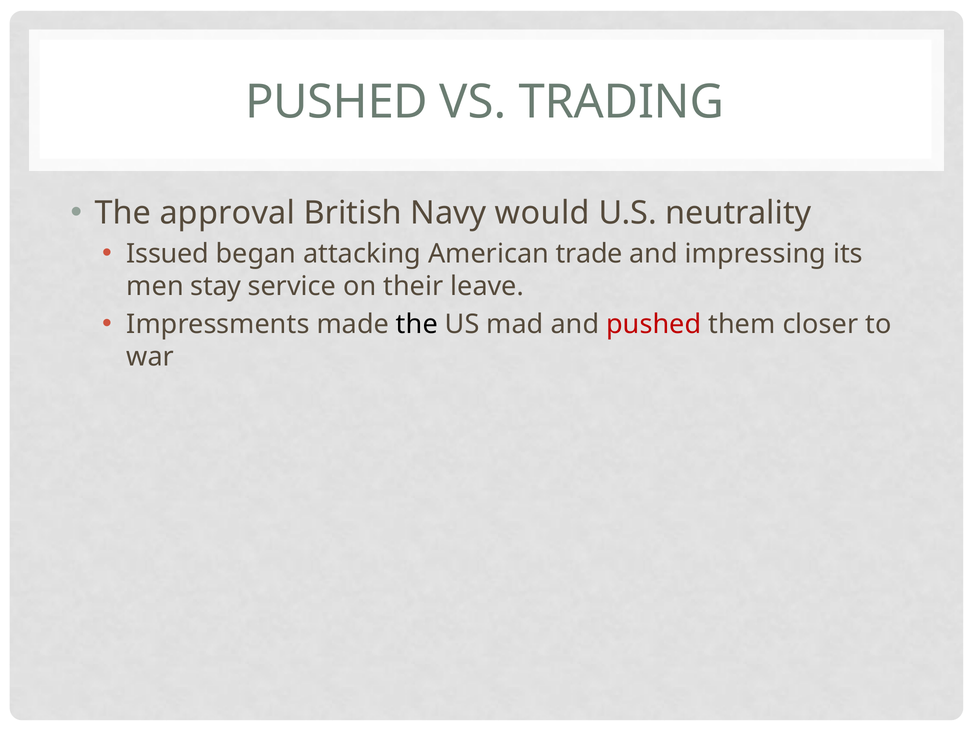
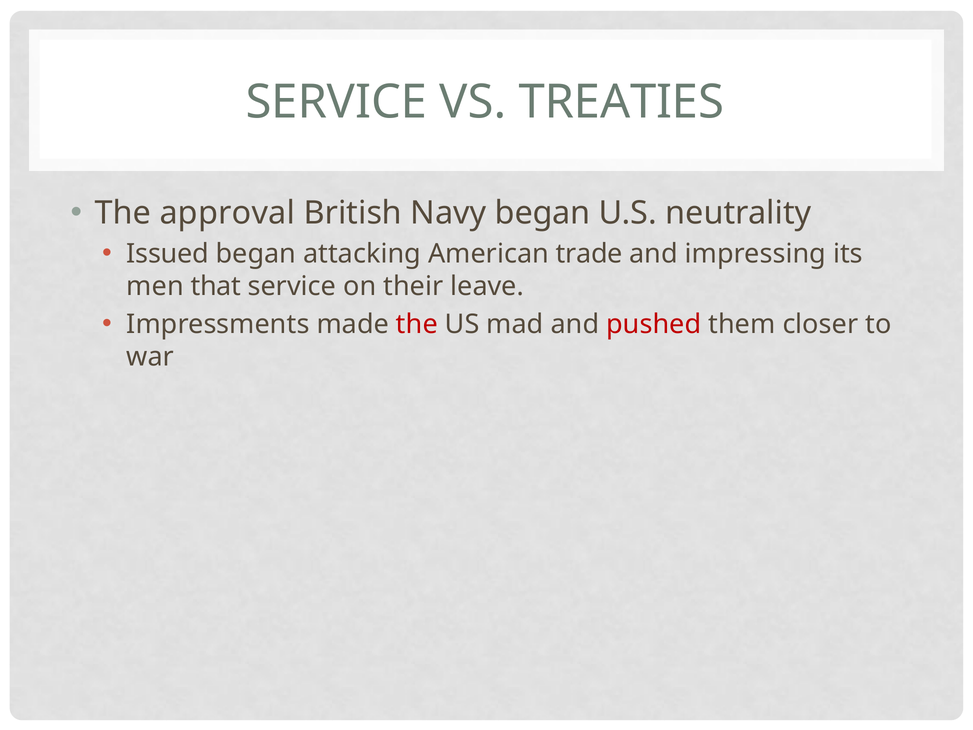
PUSHED at (337, 102): PUSHED -> SERVICE
TRADING: TRADING -> TREATIES
Navy would: would -> began
stay: stay -> that
the at (417, 324) colour: black -> red
